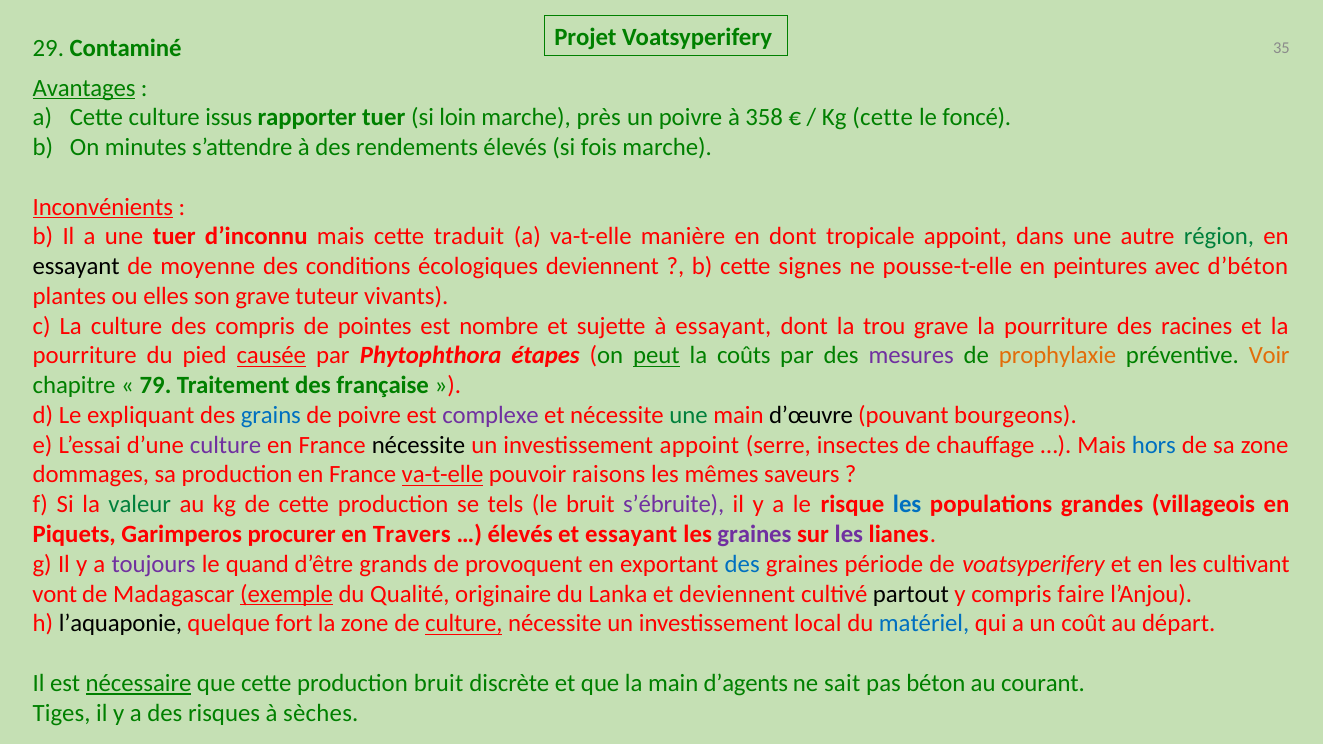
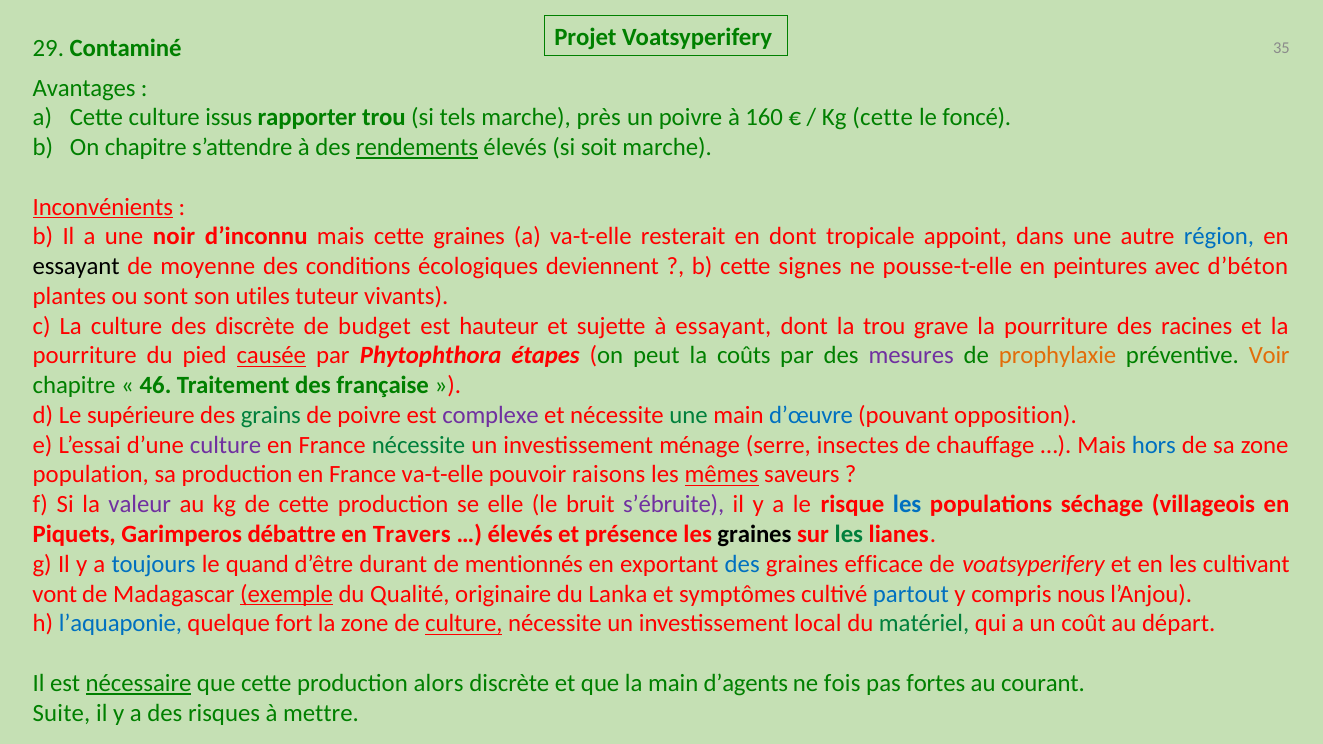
Avantages underline: present -> none
rapporter tuer: tuer -> trou
loin: loin -> tels
358: 358 -> 160
On minutes: minutes -> chapitre
rendements underline: none -> present
fois: fois -> soit
une tuer: tuer -> noir
cette traduit: traduit -> graines
manière: manière -> resterait
région colour: green -> blue
elles: elles -> sont
son grave: grave -> utiles
des compris: compris -> discrète
pointes: pointes -> budget
nombre: nombre -> hauteur
peut underline: present -> none
79: 79 -> 46
expliquant: expliquant -> supérieure
grains colour: blue -> green
d’œuvre colour: black -> blue
bourgeons: bourgeons -> opposition
nécessite at (418, 445) colour: black -> green
investissement appoint: appoint -> ménage
dommages: dommages -> population
va-t-elle at (443, 475) underline: present -> none
mêmes underline: none -> present
valeur colour: green -> purple
tels: tels -> elle
grandes: grandes -> séchage
procurer: procurer -> débattre
et essayant: essayant -> présence
graines at (754, 534) colour: purple -> black
les at (849, 534) colour: purple -> green
toujours colour: purple -> blue
grands: grands -> durant
provoquent: provoquent -> mentionnés
période: période -> efficace
et deviennent: deviennent -> symptômes
partout colour: black -> blue
faire: faire -> nous
l’aquaponie colour: black -> blue
matériel colour: blue -> green
production bruit: bruit -> alors
sait: sait -> fois
béton: béton -> fortes
Tiges: Tiges -> Suite
sèches: sèches -> mettre
